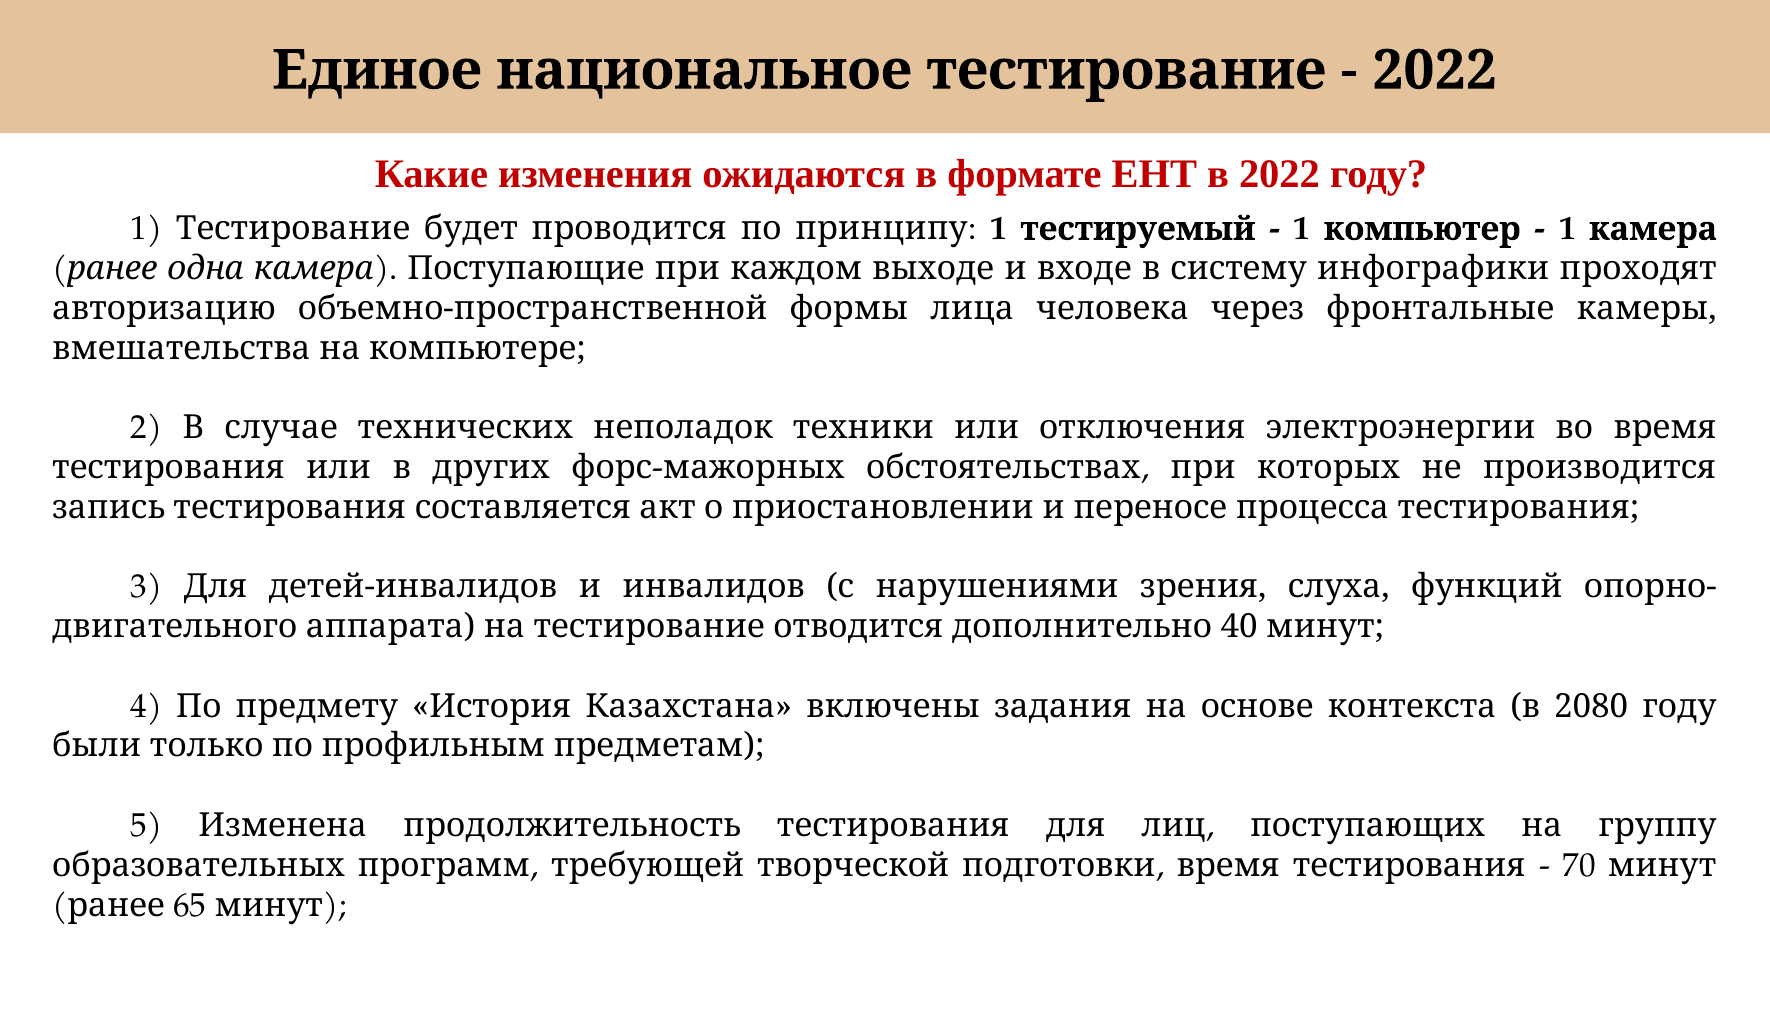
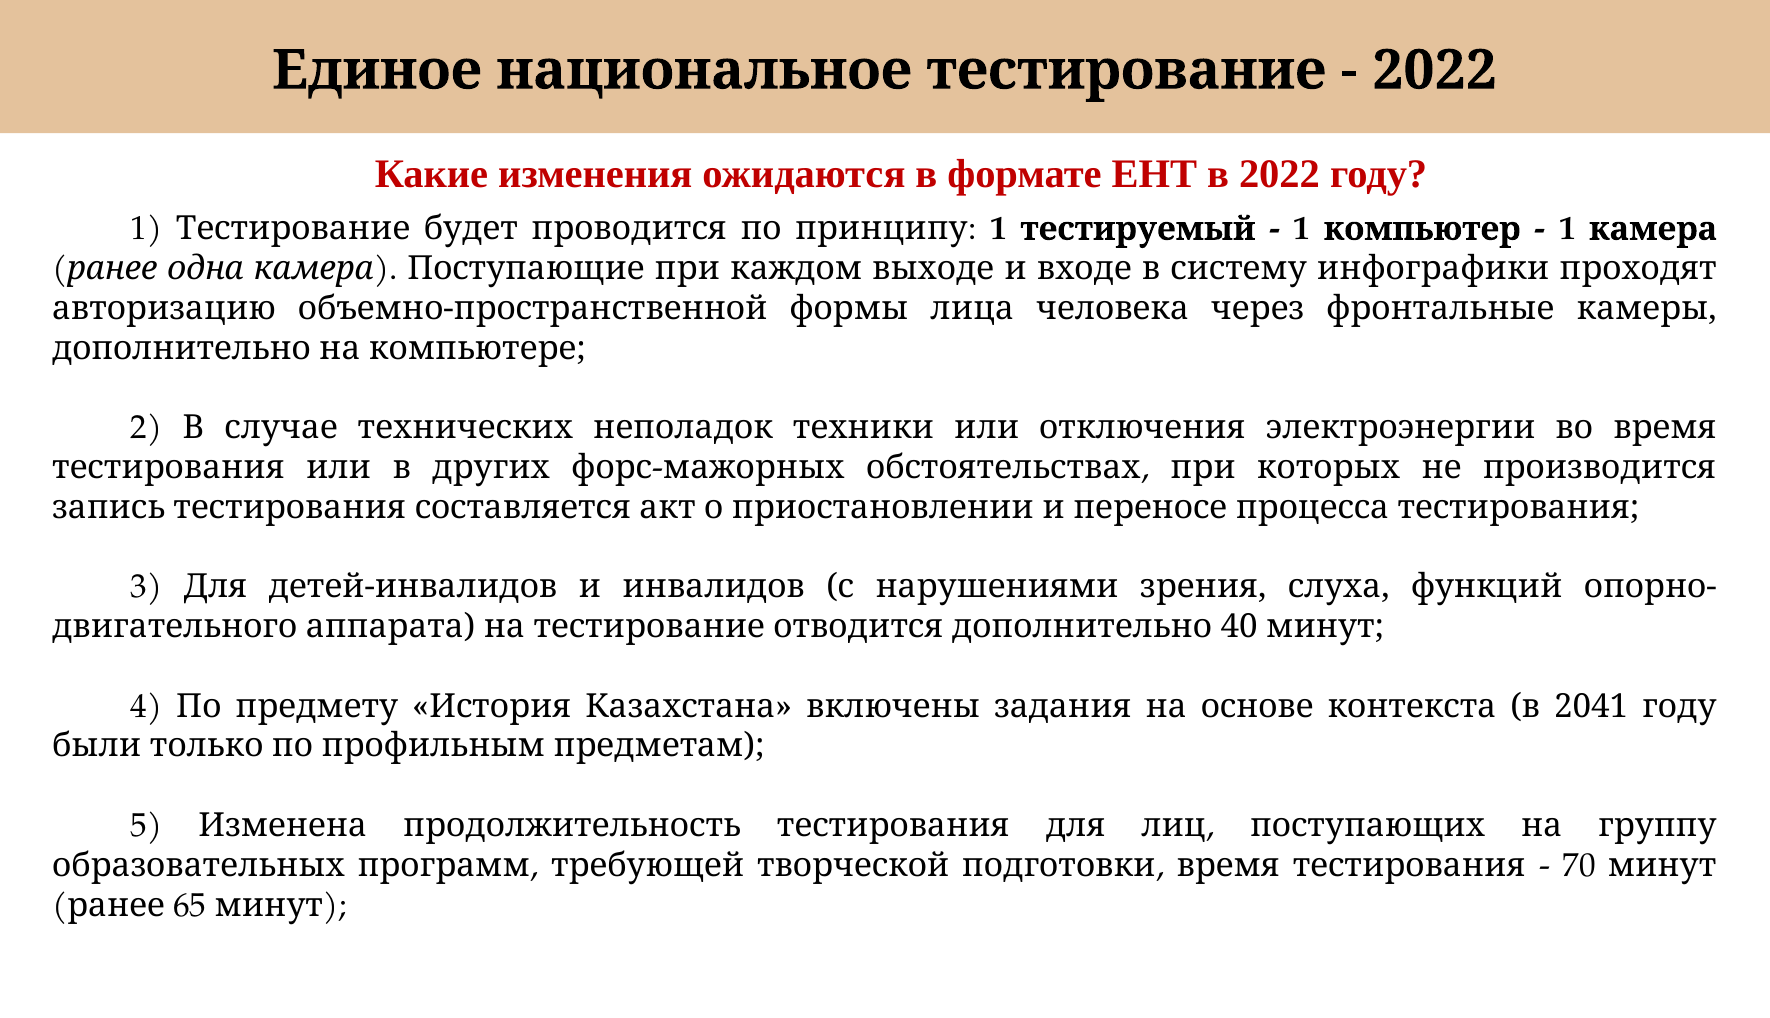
вмешательства at (181, 348): вмешательства -> дополнительно
2080: 2080 -> 2041
